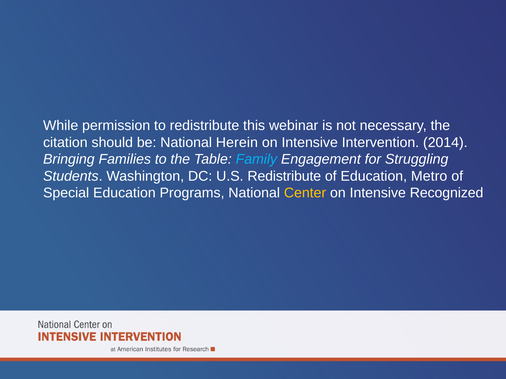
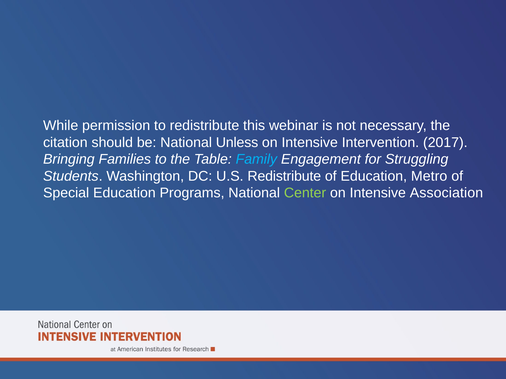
Herein: Herein -> Unless
2014: 2014 -> 2017
Center colour: yellow -> light green
Recognized: Recognized -> Association
